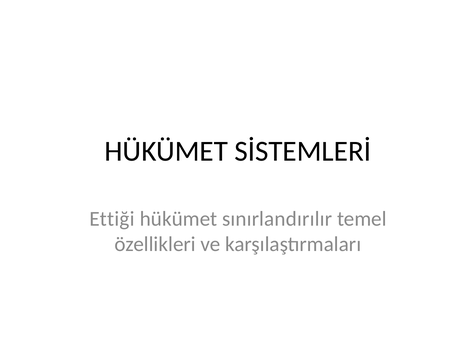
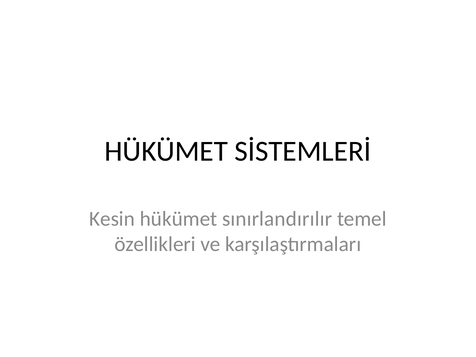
Ettiği: Ettiği -> Kesin
